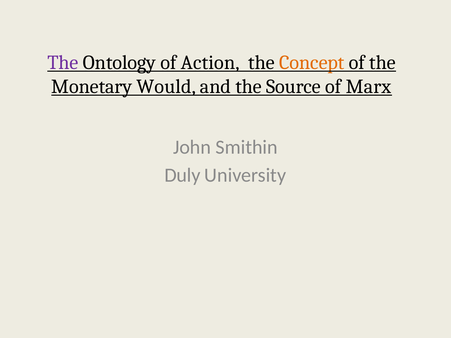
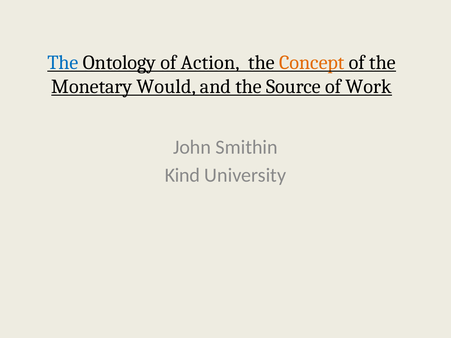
The at (63, 63) colour: purple -> blue
Marx: Marx -> Work
Duly: Duly -> Kind
